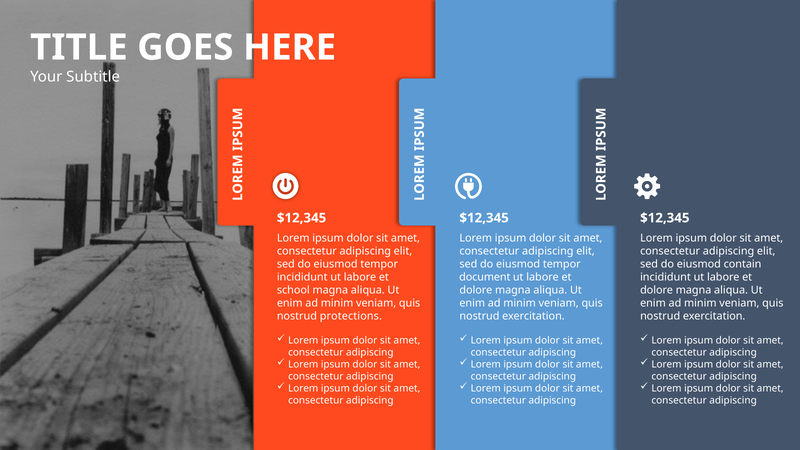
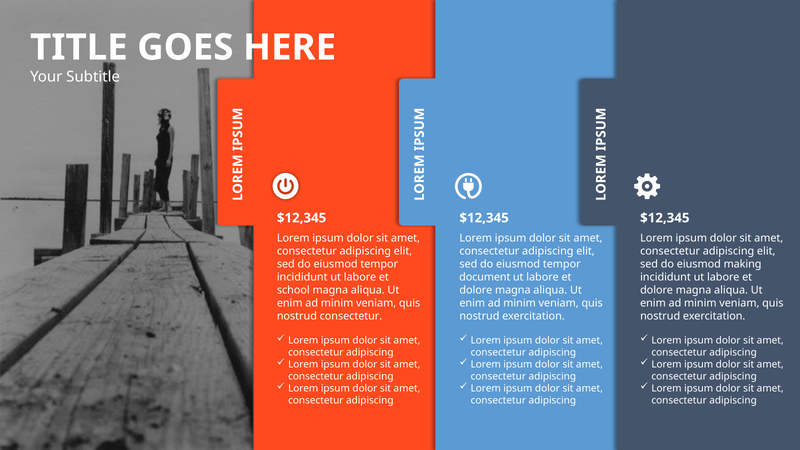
contain: contain -> making
nostrud protections: protections -> consectetur
